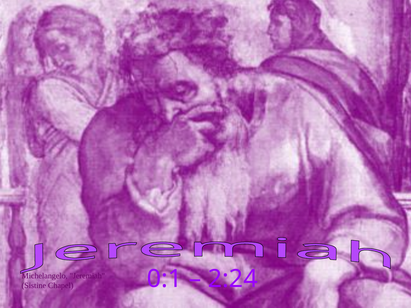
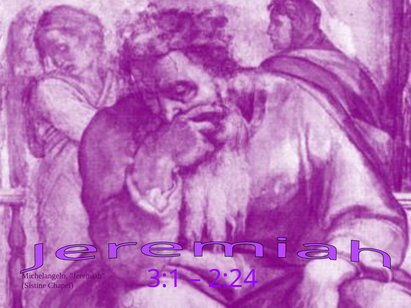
0:1: 0:1 -> 3:1
